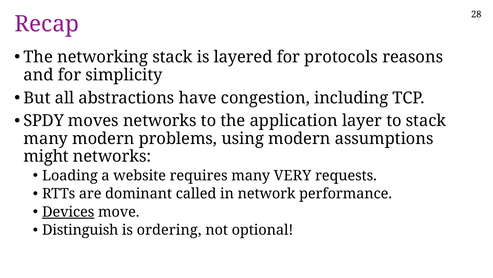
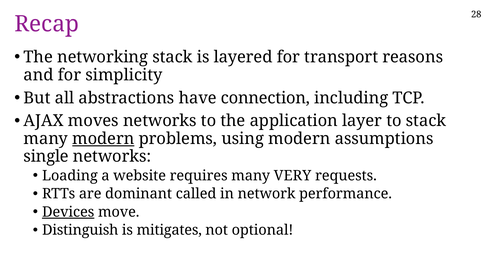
protocols: protocols -> transport
congestion: congestion -> connection
SPDY: SPDY -> AJAX
modern at (103, 138) underline: none -> present
might: might -> single
ordering: ordering -> mitigates
